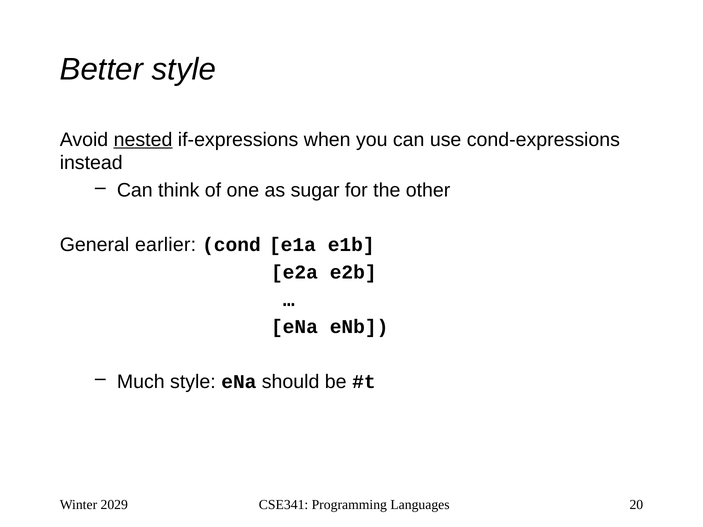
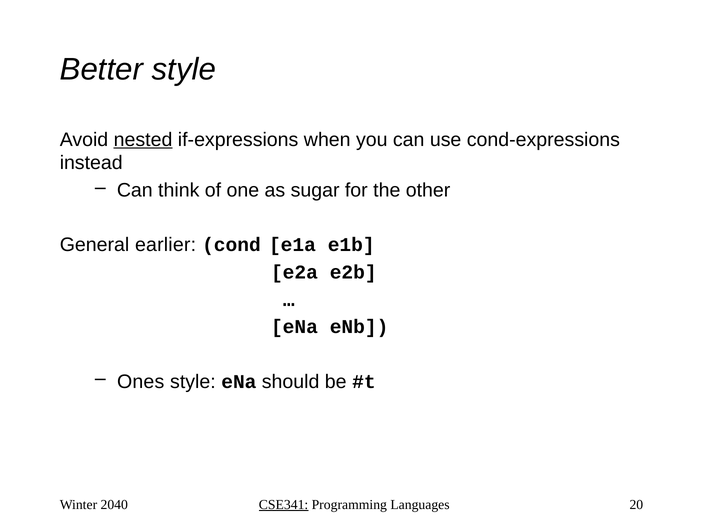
Much: Much -> Ones
2029: 2029 -> 2040
CSE341 underline: none -> present
